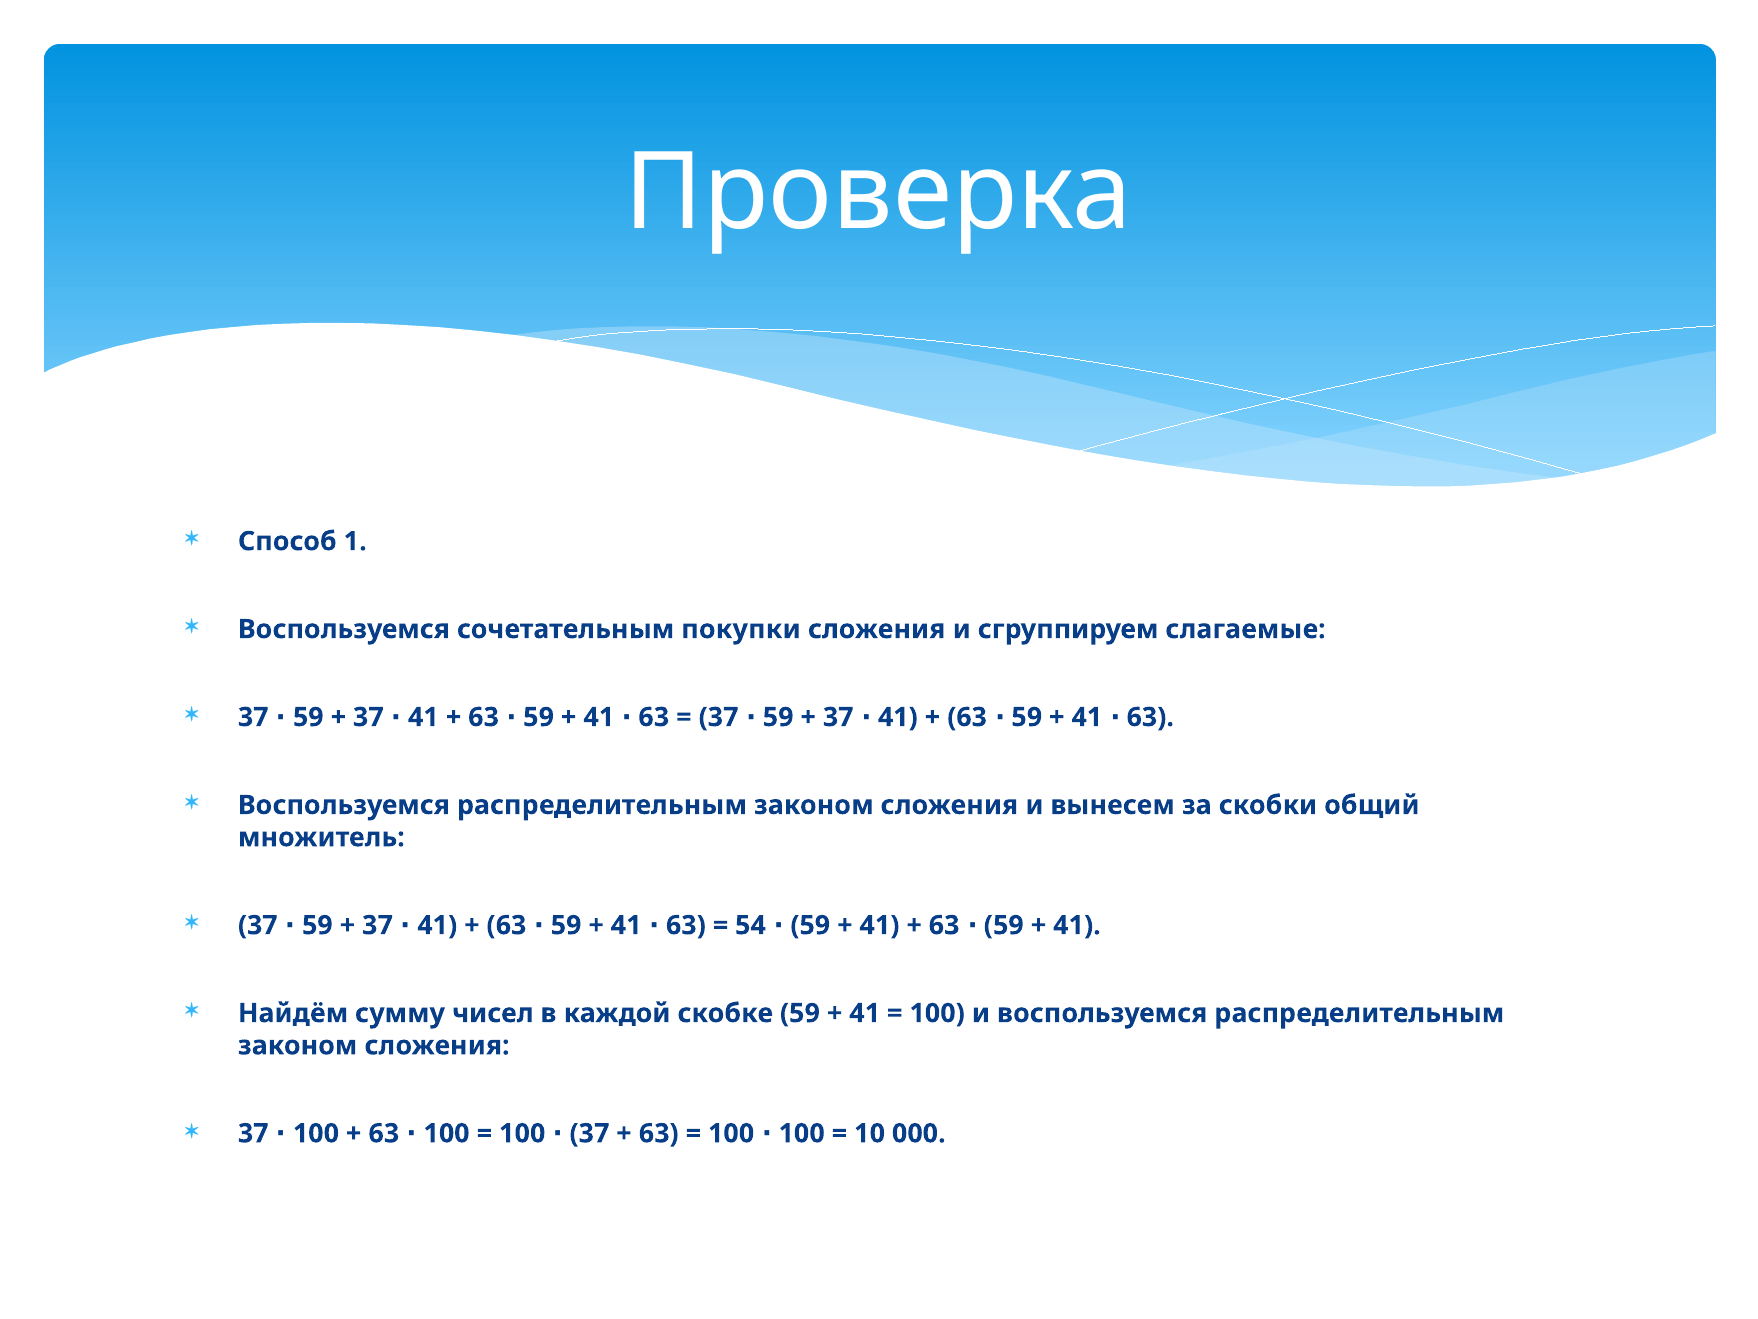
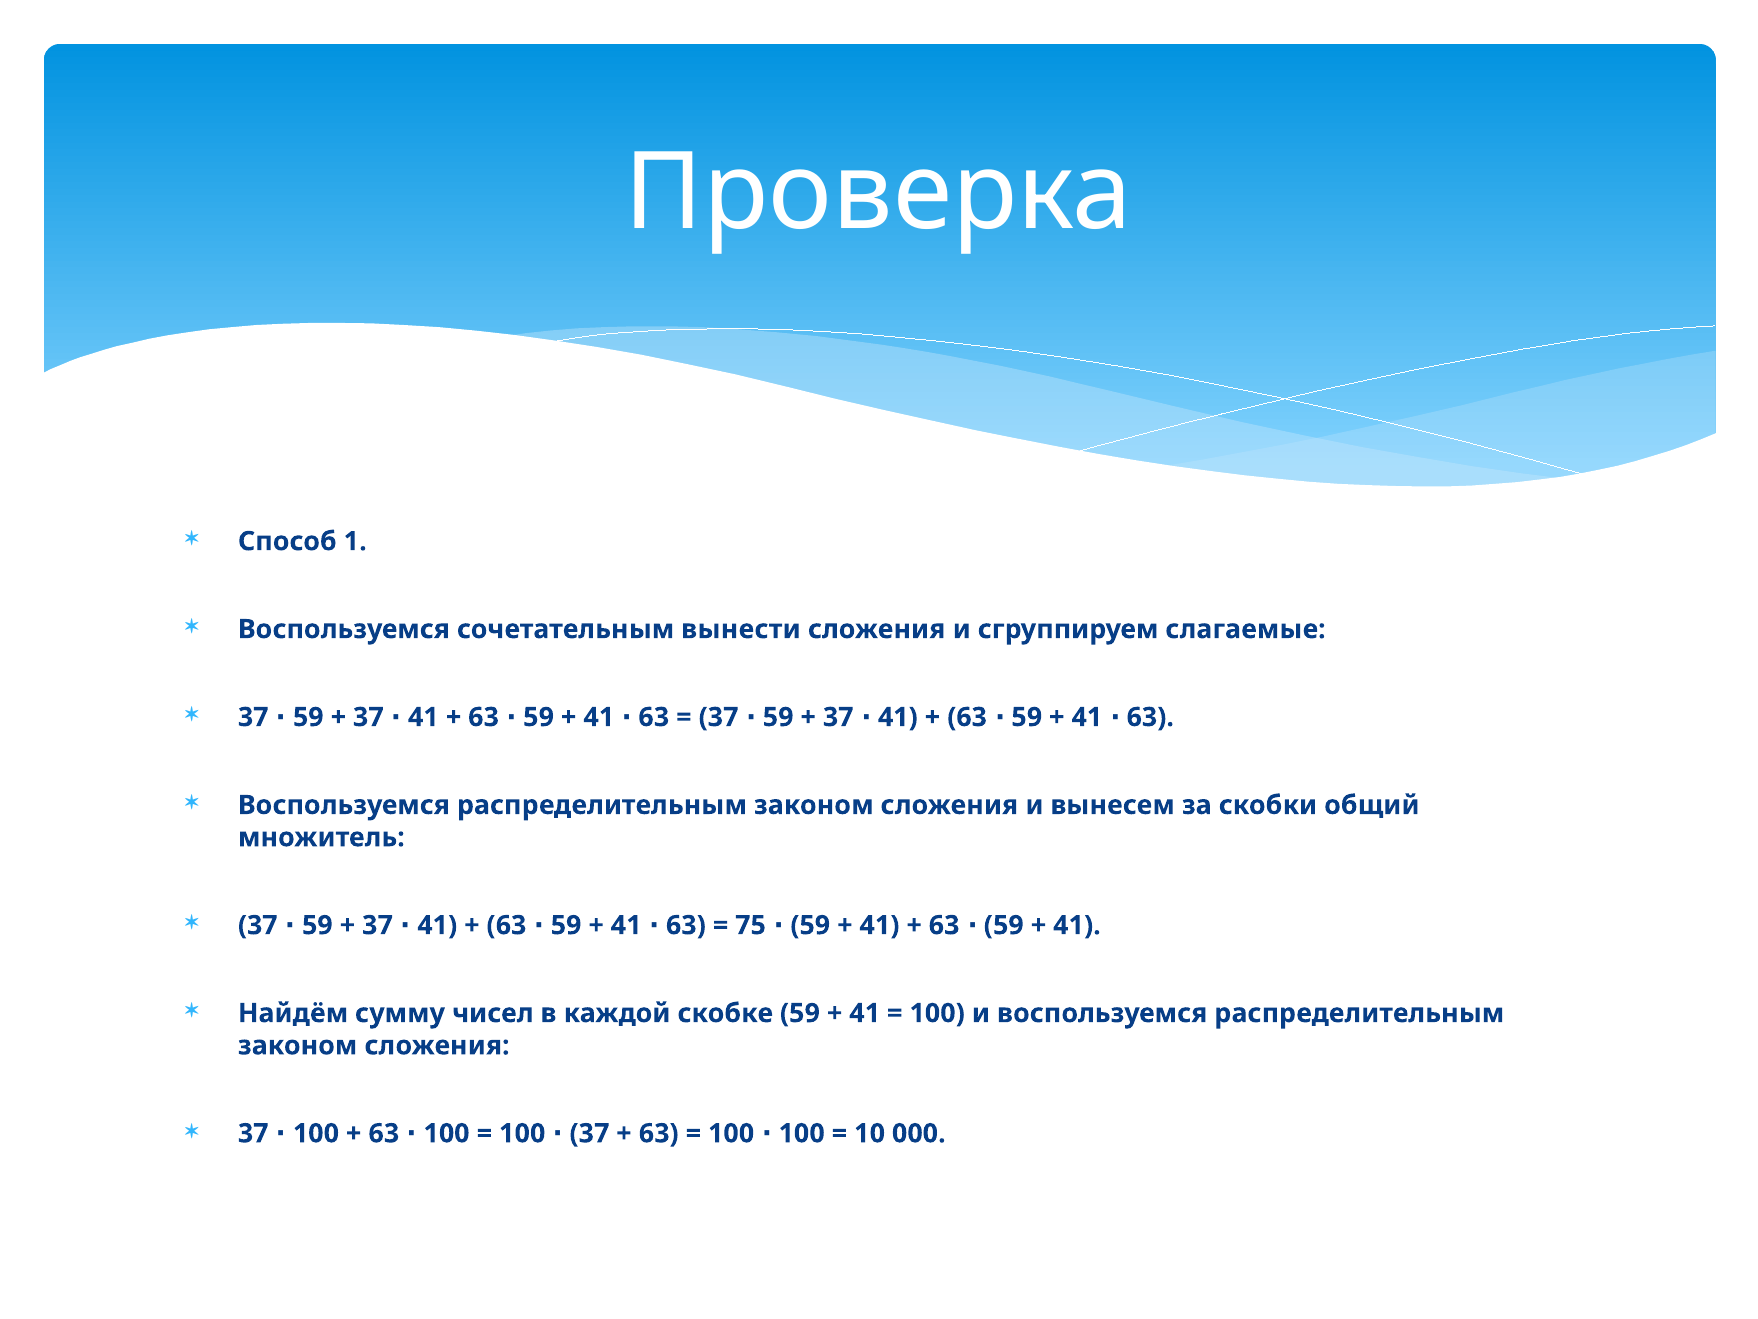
покупки: покупки -> вынести
54: 54 -> 75
